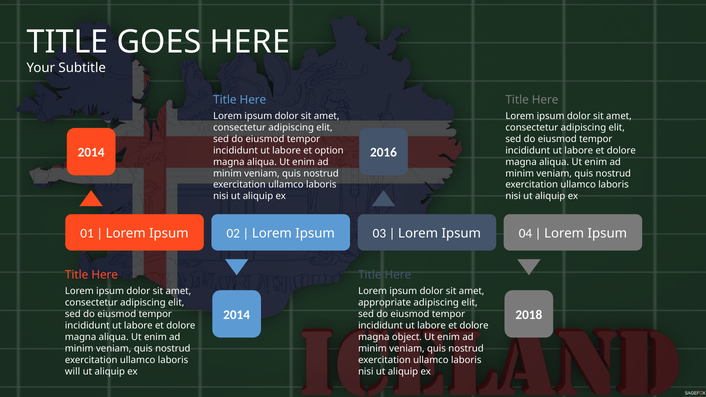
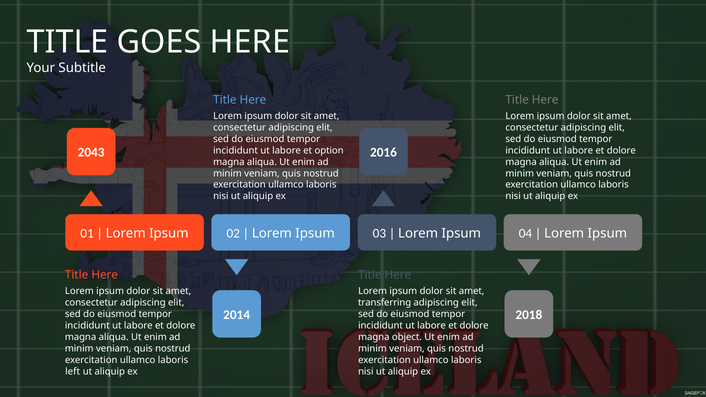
2014 at (91, 153): 2014 -> 2043
appropriate: appropriate -> transferring
will: will -> left
